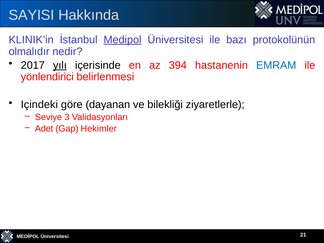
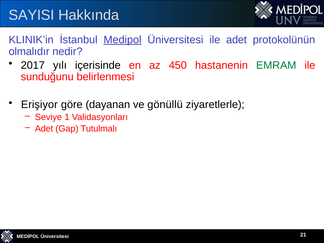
ile bazı: bazı -> adet
yılı underline: present -> none
394: 394 -> 450
EMRAM colour: blue -> green
yönlendirici: yönlendirici -> sunduğunu
Içindeki: Içindeki -> Erişiyor
bilekliği: bilekliği -> gönüllü
3: 3 -> 1
Hekimler: Hekimler -> Tutulmalı
